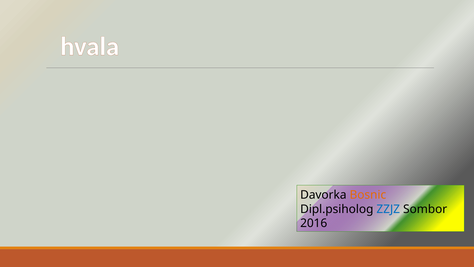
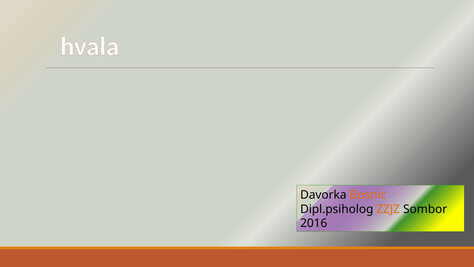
ZZJZ colour: blue -> orange
